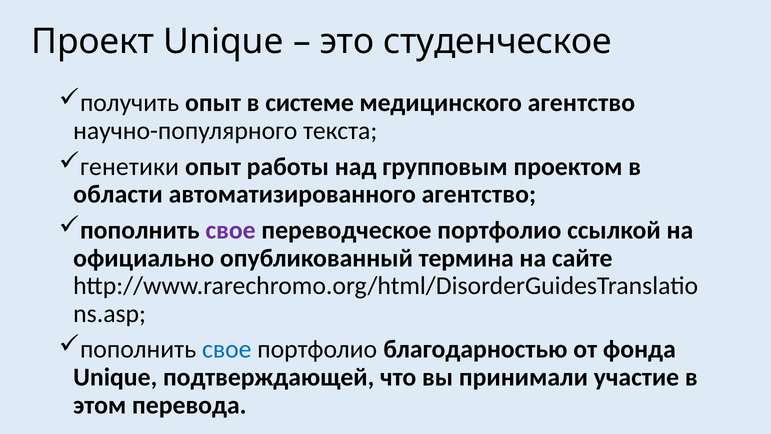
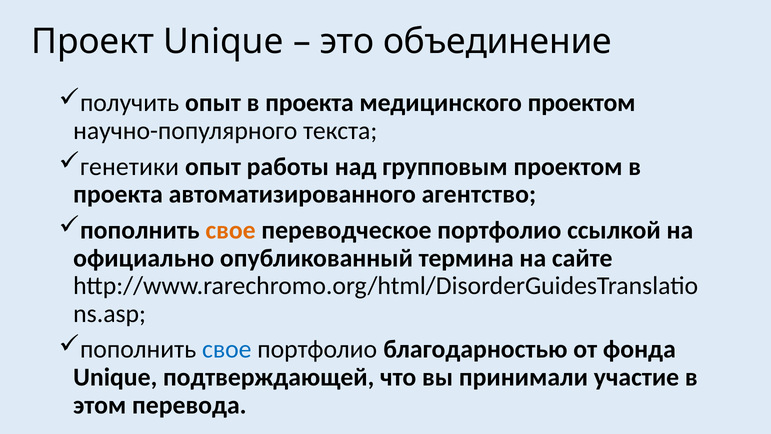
студенческое: студенческое -> объединение
опыт в системе: системе -> проекта
медицинского агентство: агентство -> проектом
области at (118, 194): области -> проекта
свое at (231, 230) colour: purple -> orange
